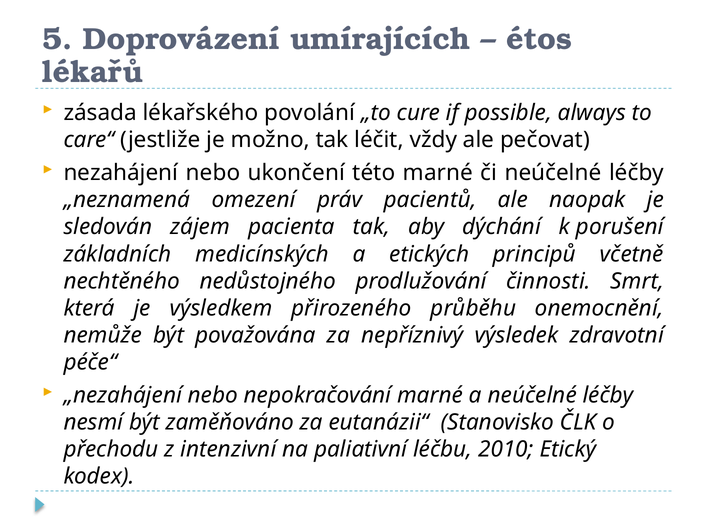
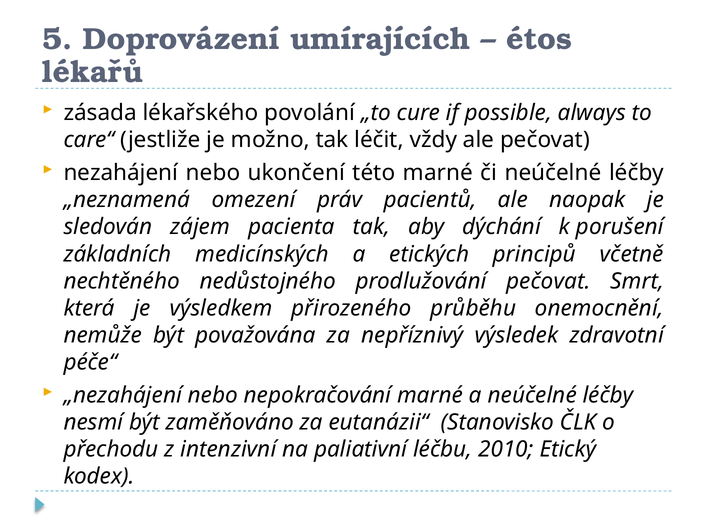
prodlužování činnosti: činnosti -> pečovat
